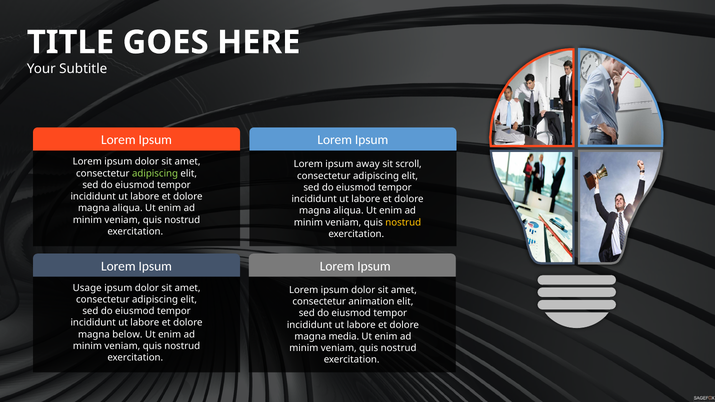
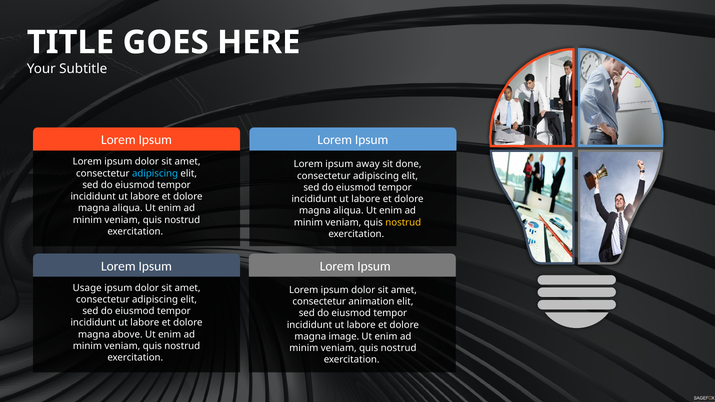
scroll: scroll -> done
adipiscing at (155, 173) colour: light green -> light blue
below: below -> above
media: media -> image
